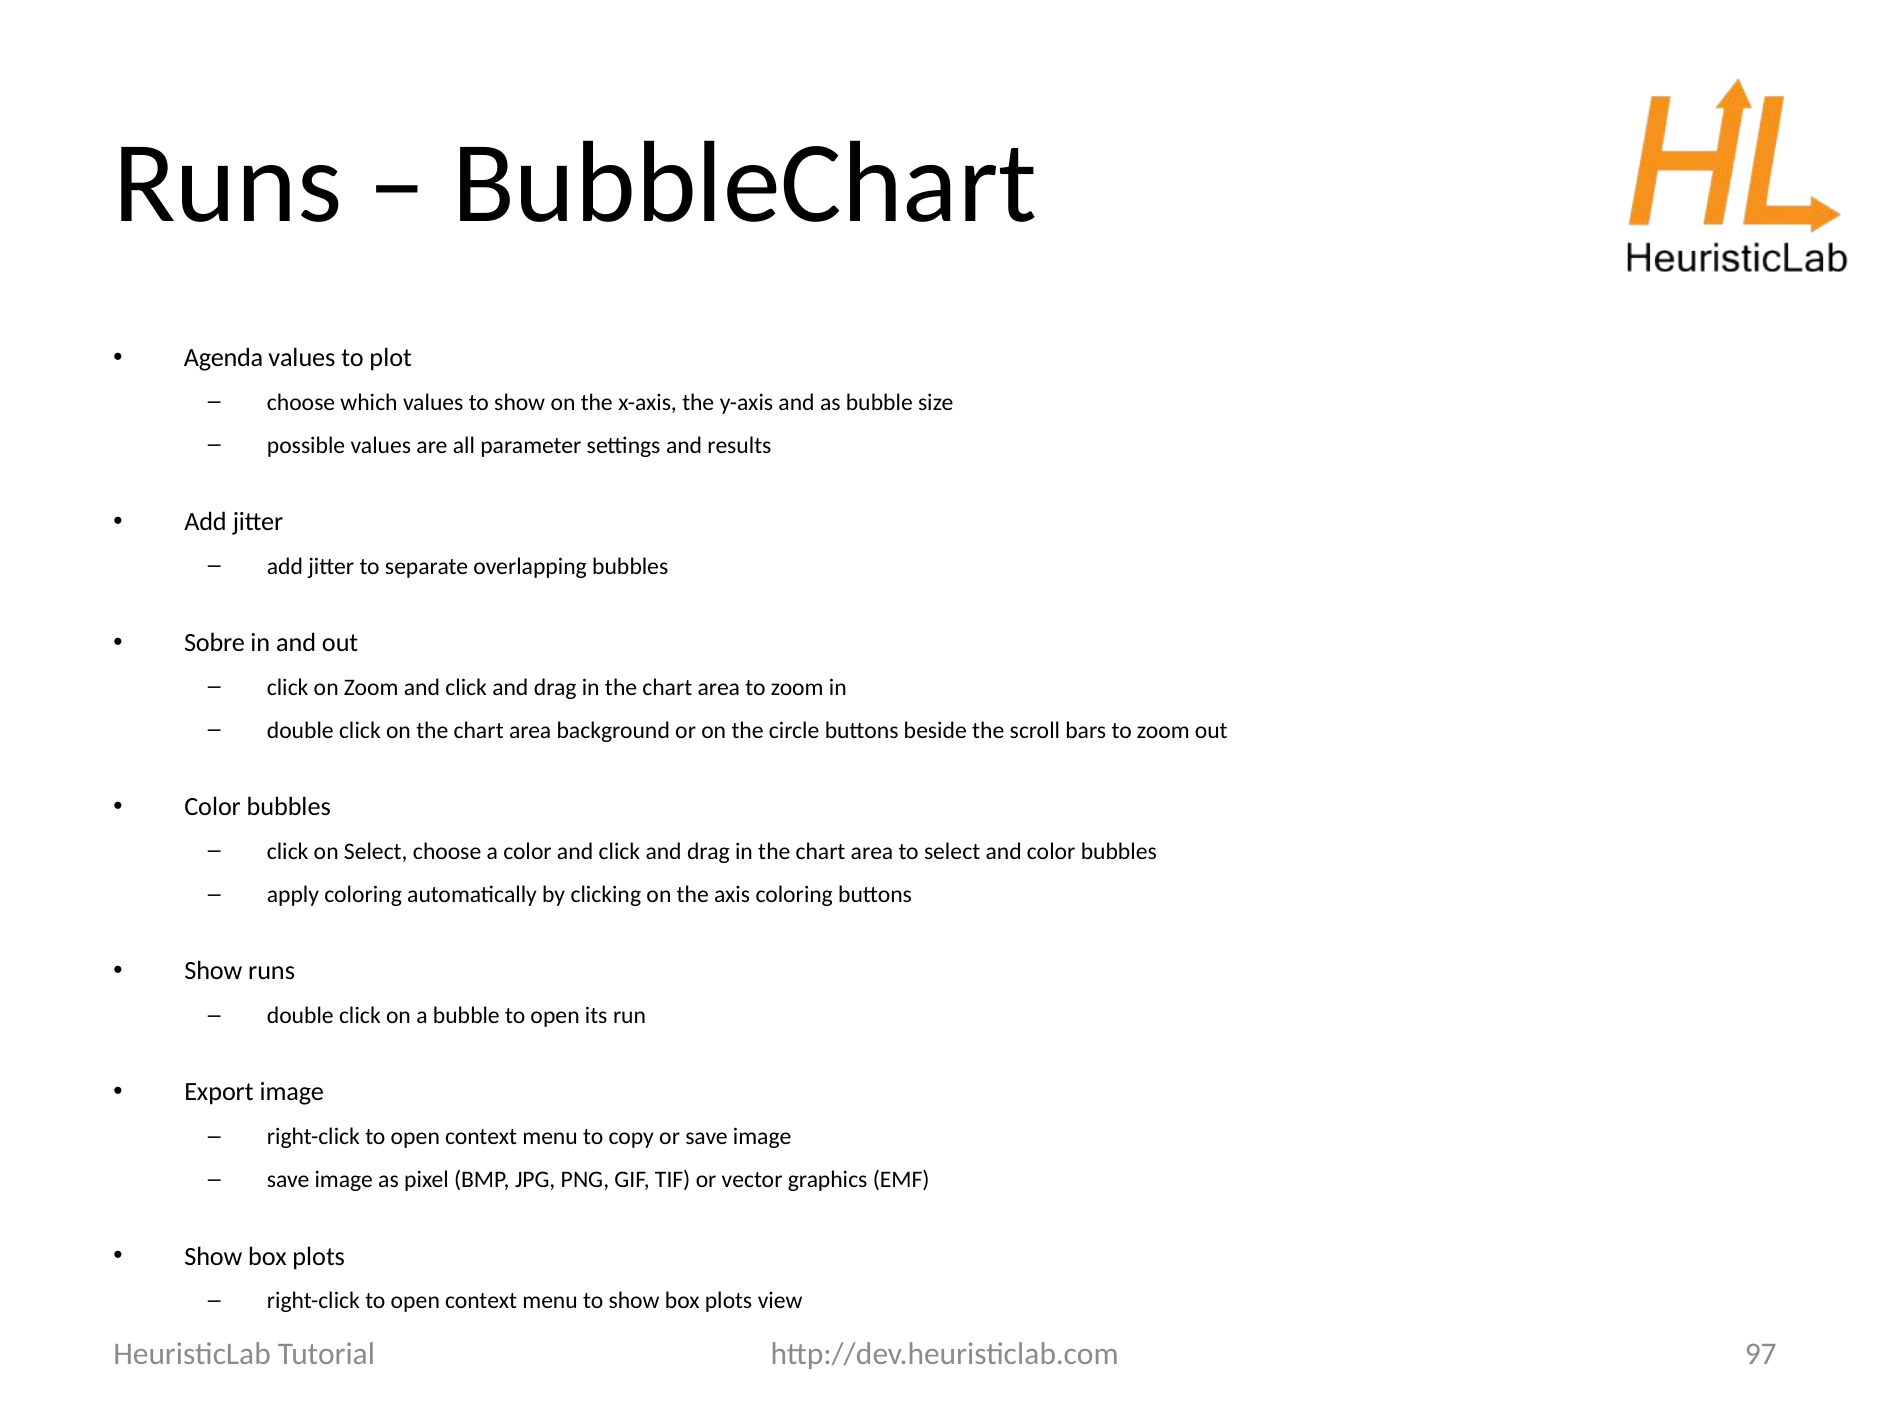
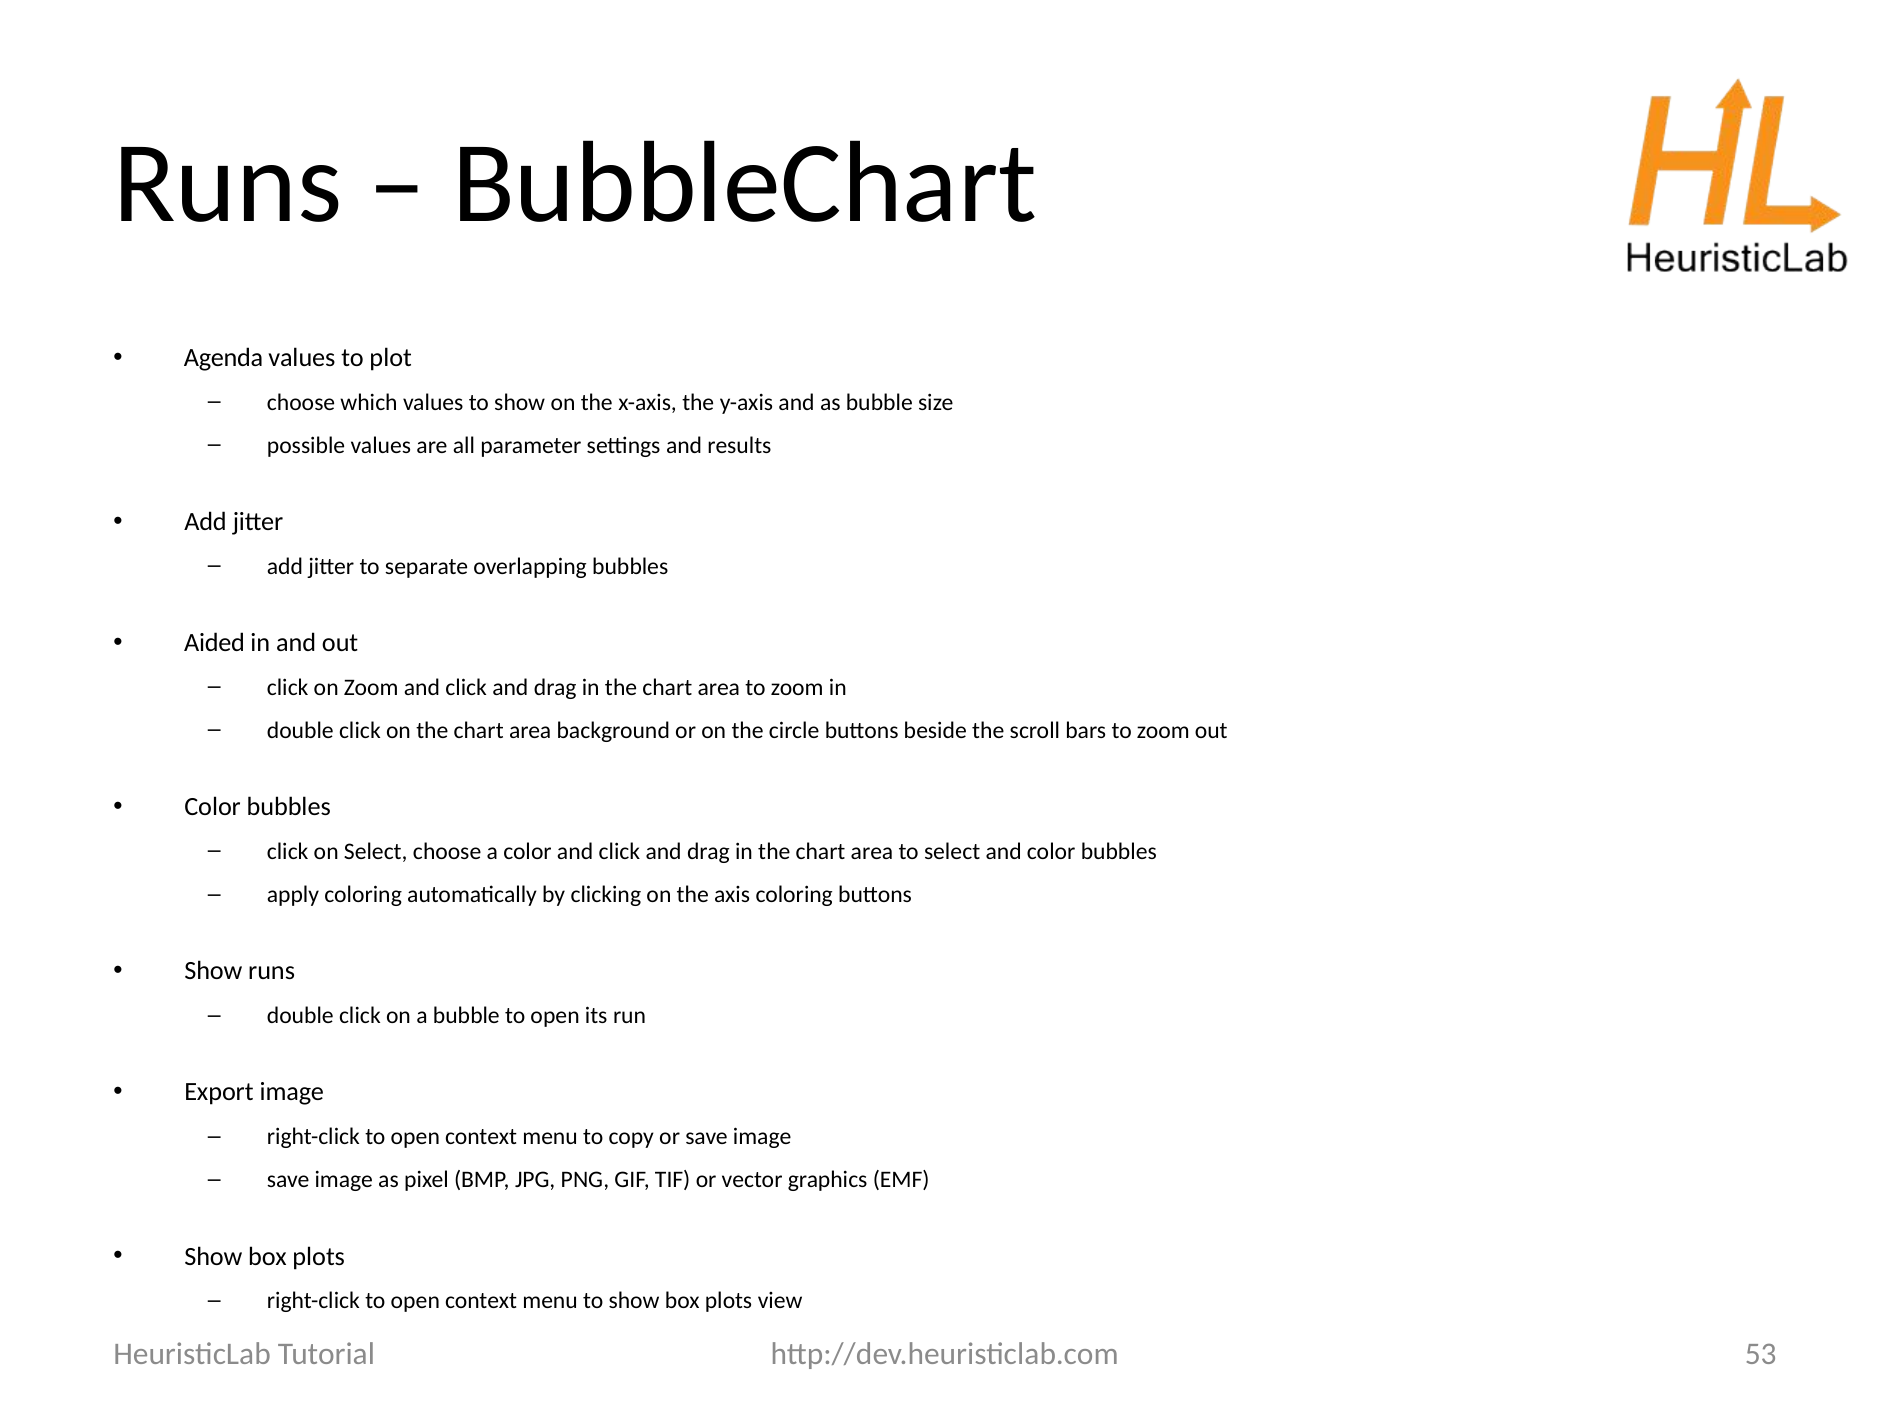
Sobre: Sobre -> Aided
97: 97 -> 53
